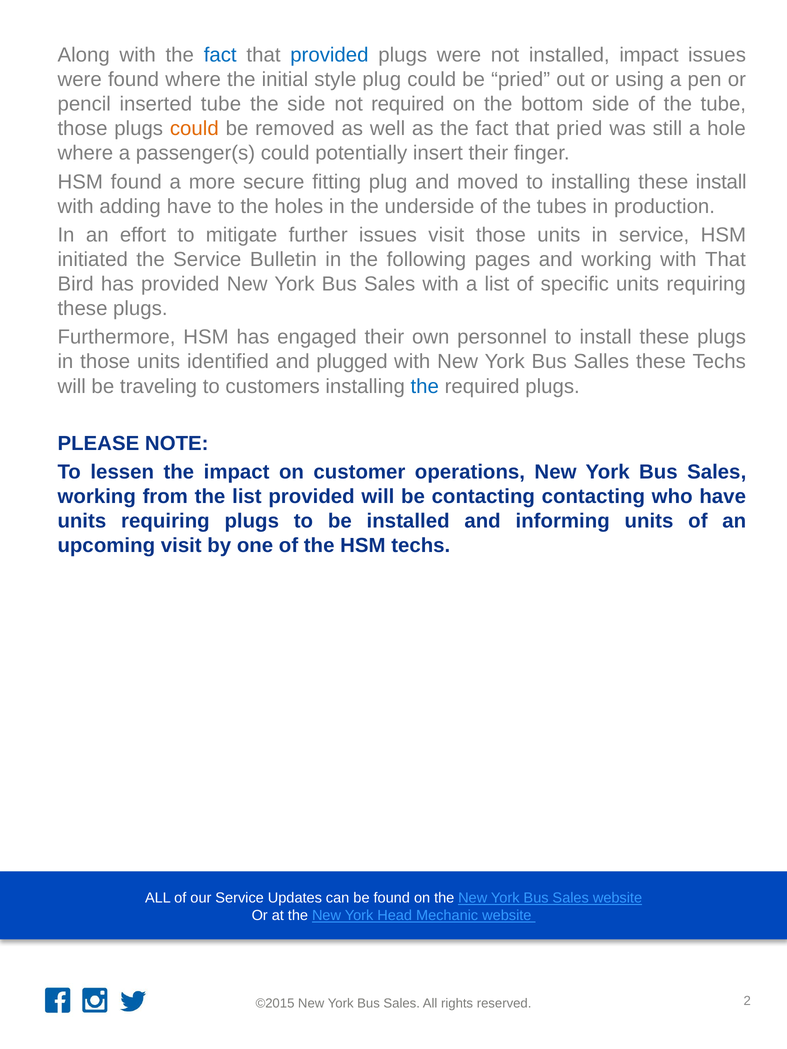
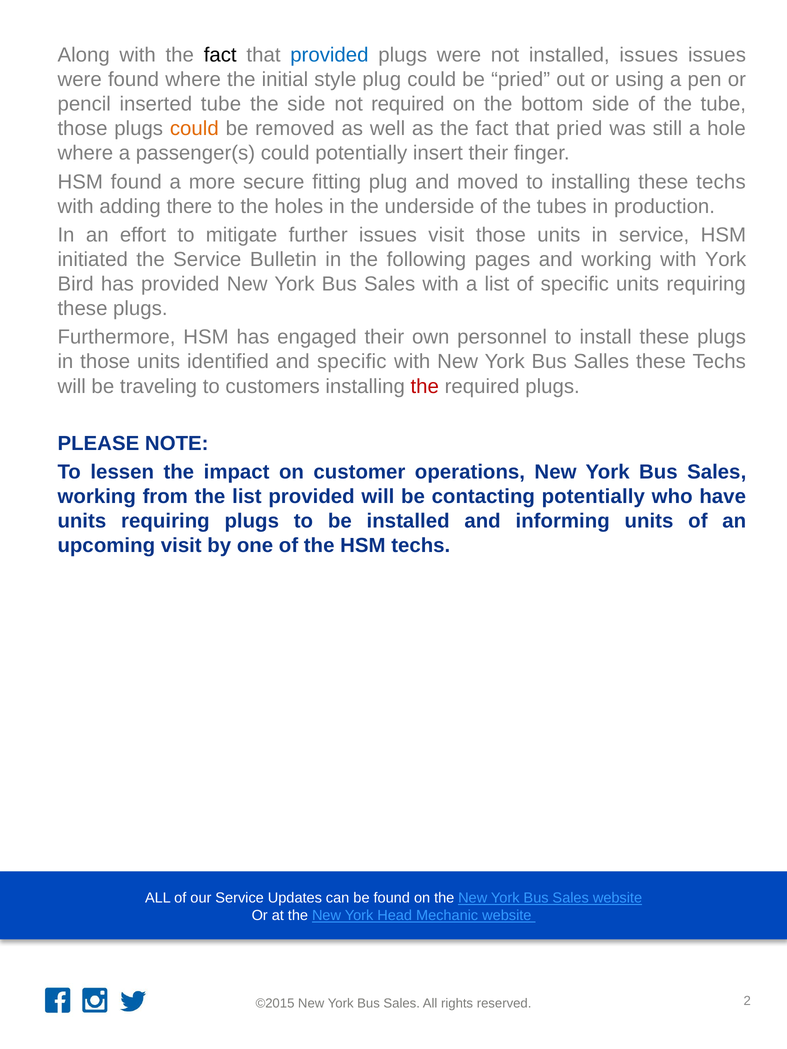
fact at (220, 55) colour: blue -> black
installed impact: impact -> issues
installing these install: install -> techs
adding have: have -> there
with That: That -> York
and plugged: plugged -> specific
the at (425, 386) colour: blue -> red
contacting contacting: contacting -> potentially
